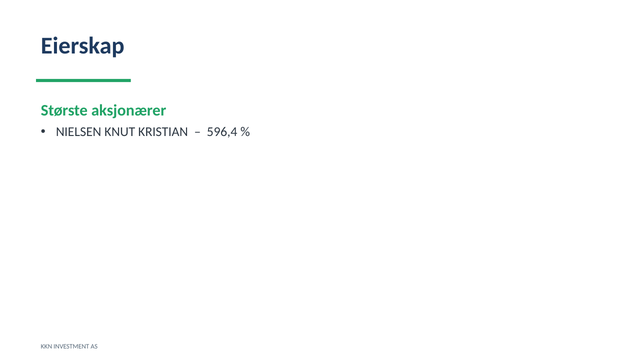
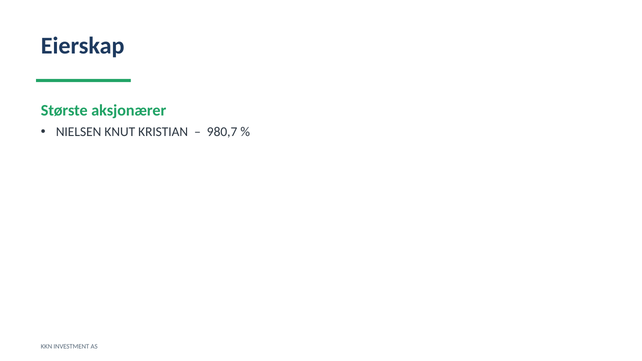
596,4: 596,4 -> 980,7
